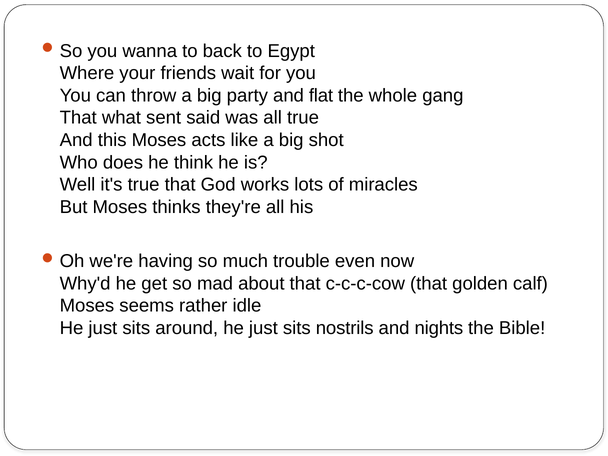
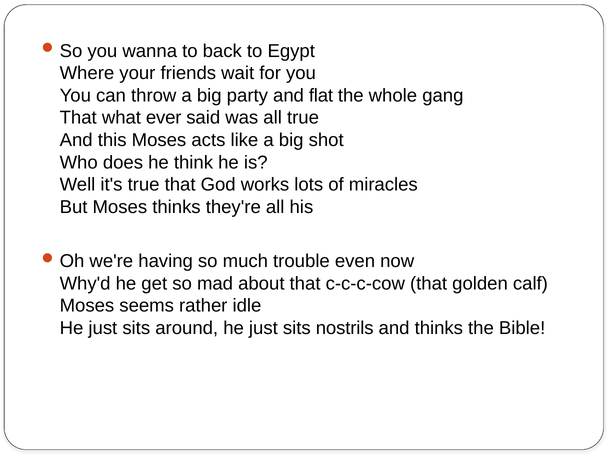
sent: sent -> ever
and nights: nights -> thinks
